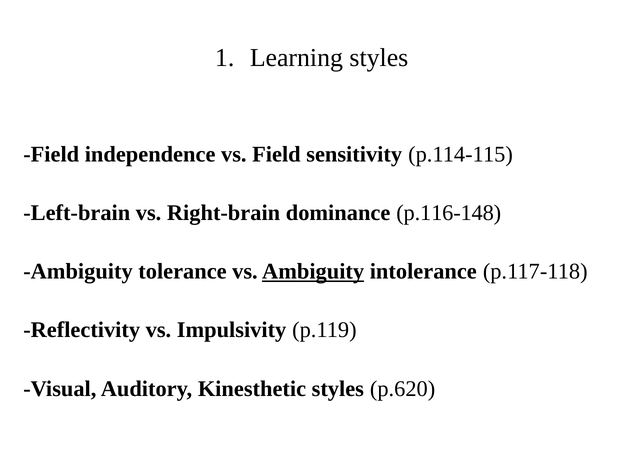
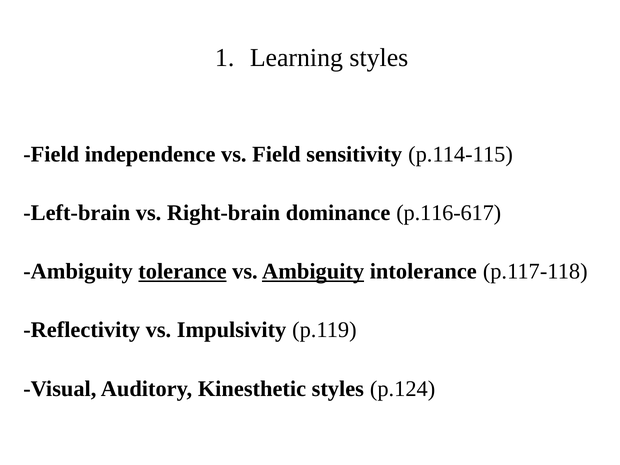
p.116-148: p.116-148 -> p.116-617
tolerance underline: none -> present
p.620: p.620 -> p.124
